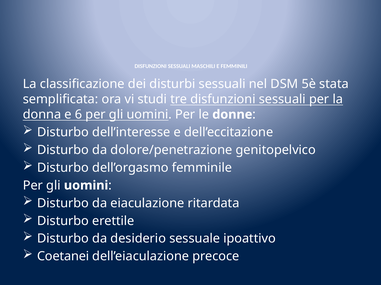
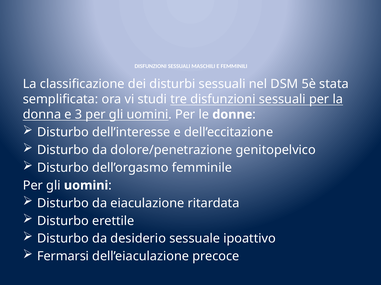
6: 6 -> 3
Coetanei: Coetanei -> Fermarsi
